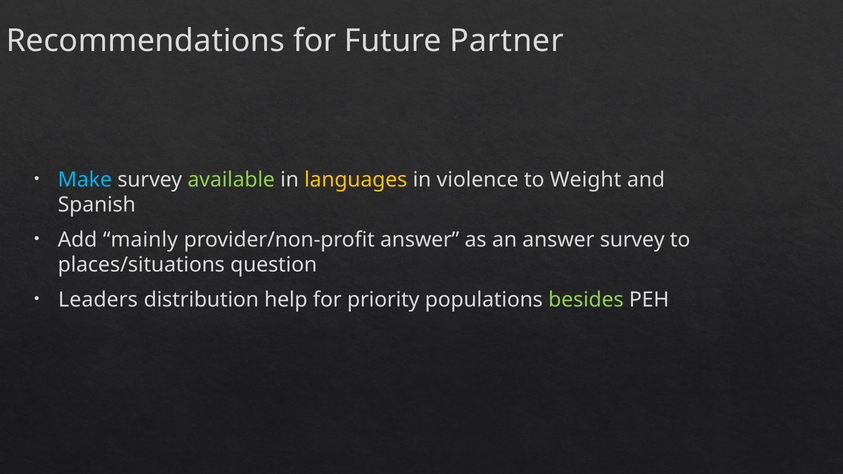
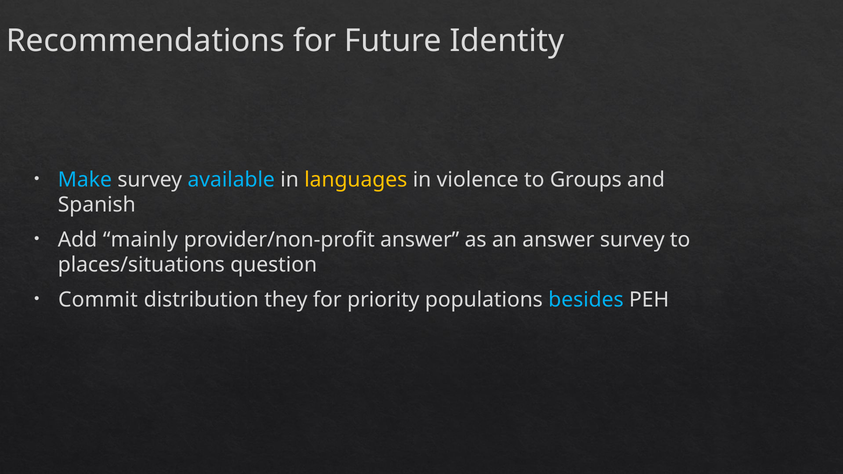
Partner: Partner -> Identity
available colour: light green -> light blue
Weight: Weight -> Groups
Leaders: Leaders -> Commit
help: help -> they
besides colour: light green -> light blue
